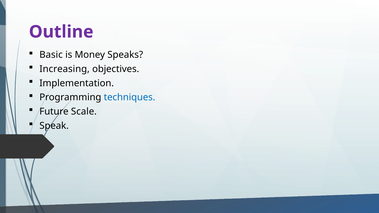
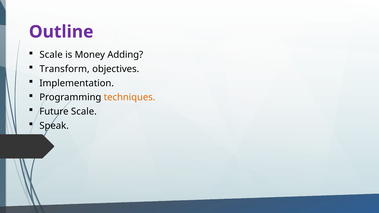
Basic at (51, 55): Basic -> Scale
Speaks: Speaks -> Adding
Increasing: Increasing -> Transform
techniques colour: blue -> orange
